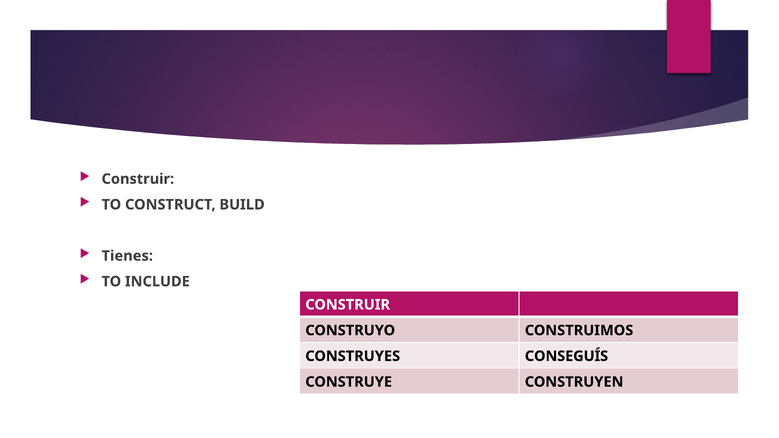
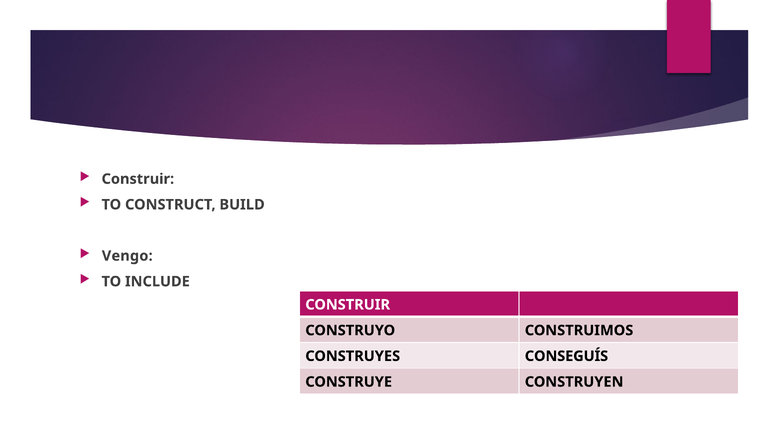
Tienes: Tienes -> Vengo
